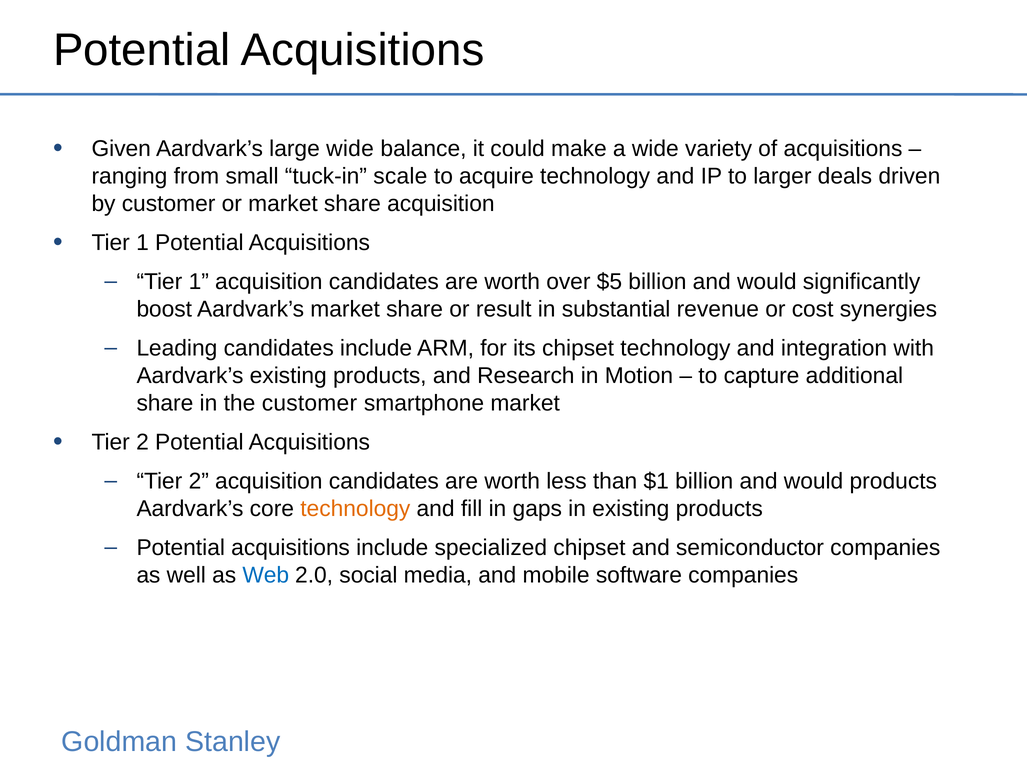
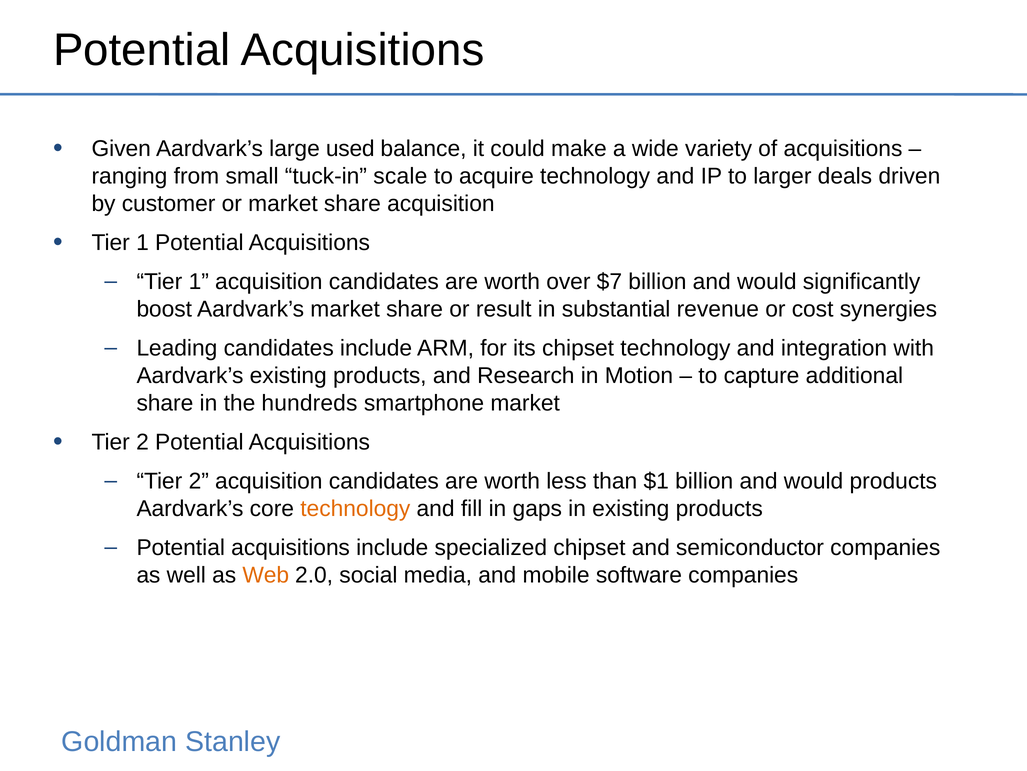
large wide: wide -> used
$5: $5 -> $7
the customer: customer -> hundreds
Web colour: blue -> orange
